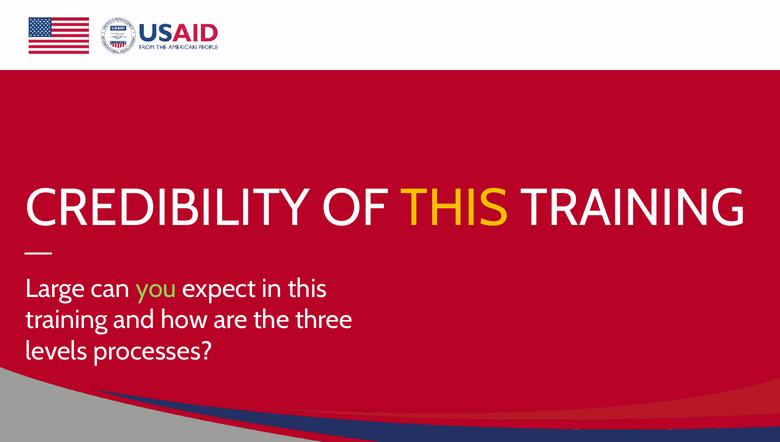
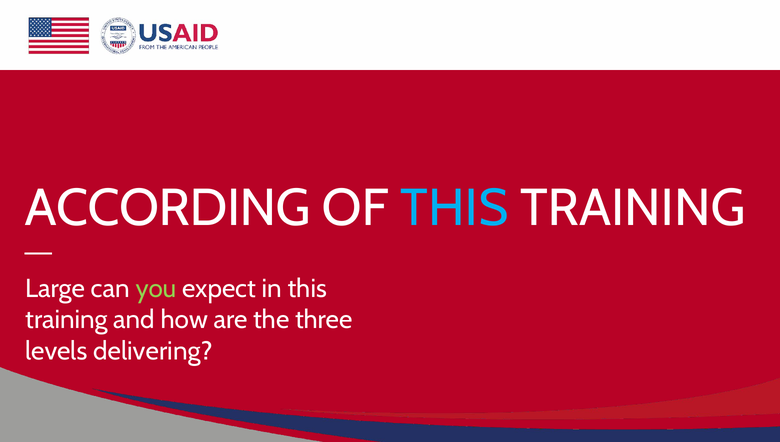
CREDIBILITY: CREDIBILITY -> ACCORDING
THIS at (454, 208) colour: yellow -> light blue
processes: processes -> delivering
